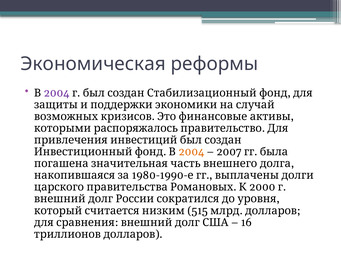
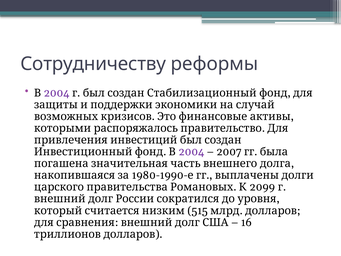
Экономическая: Экономическая -> Сотрудничеству
2004 at (191, 152) colour: orange -> purple
2000: 2000 -> 2099
